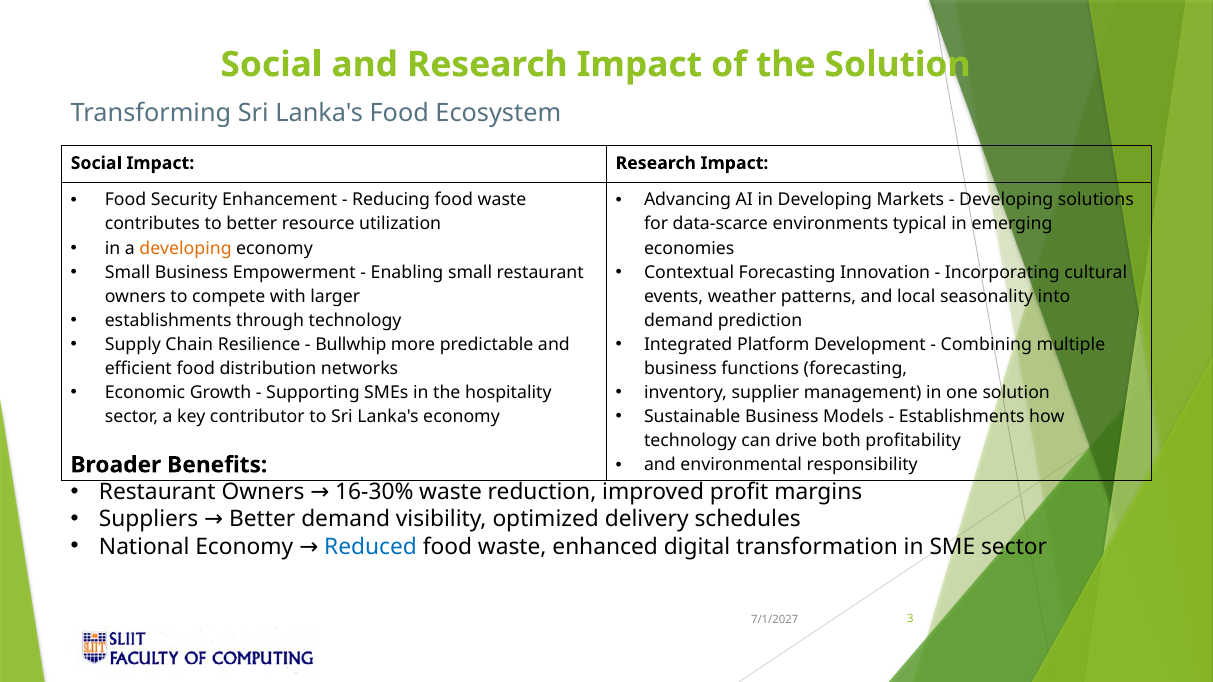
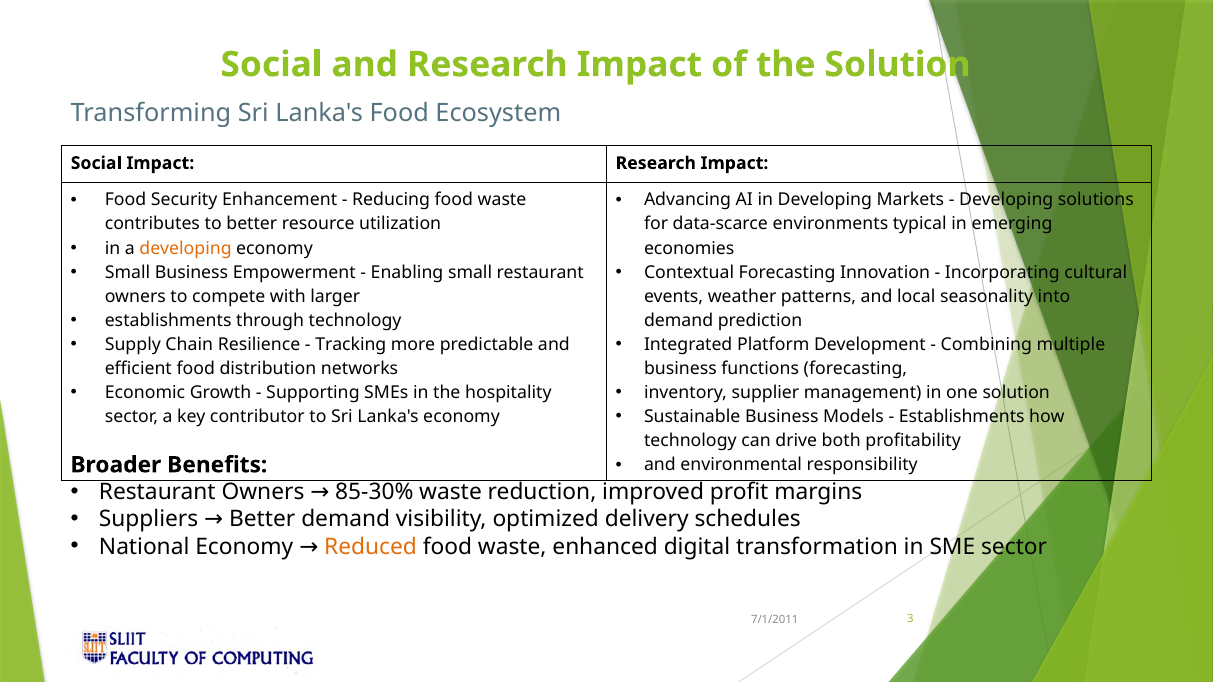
Bullwhip: Bullwhip -> Tracking
16-30%: 16-30% -> 85-30%
Reduced colour: blue -> orange
7/1/2027: 7/1/2027 -> 7/1/2011
